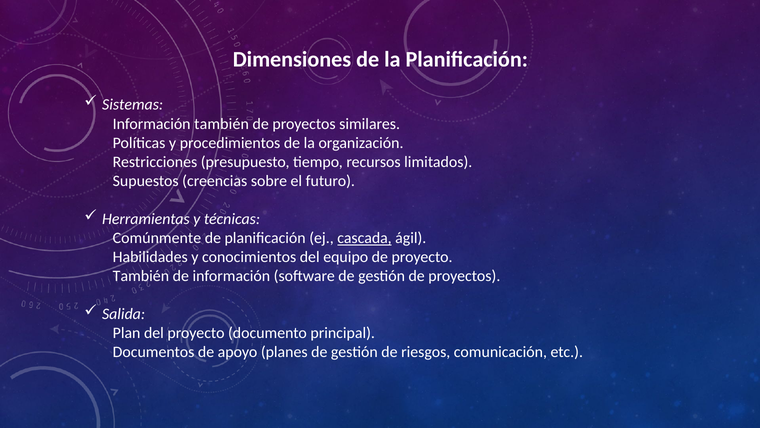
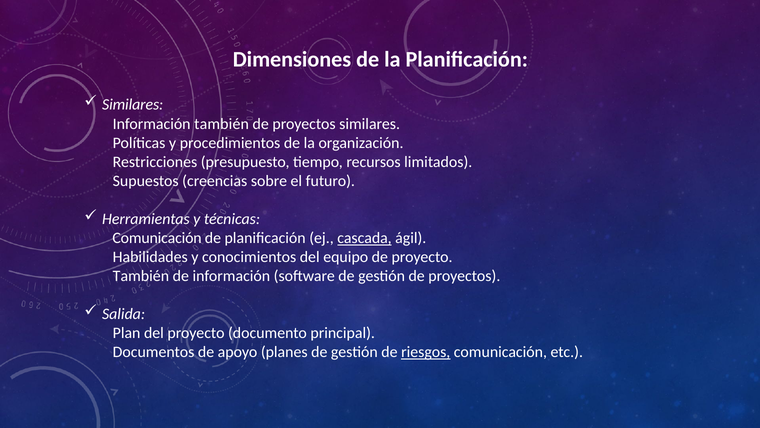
Sistemas at (133, 105): Sistemas -> Similares
Comúnmente at (157, 238): Comúnmente -> Comunicación
riesgos underline: none -> present
